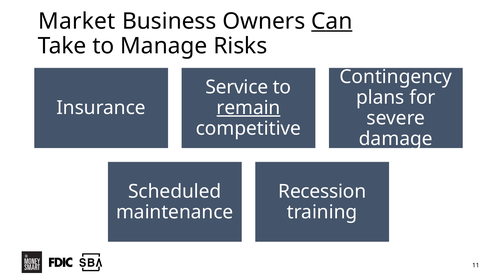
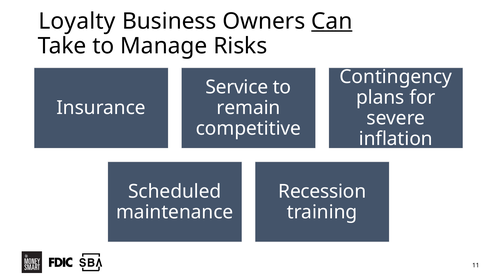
Market: Market -> Loyalty
remain underline: present -> none
damage: damage -> inflation
